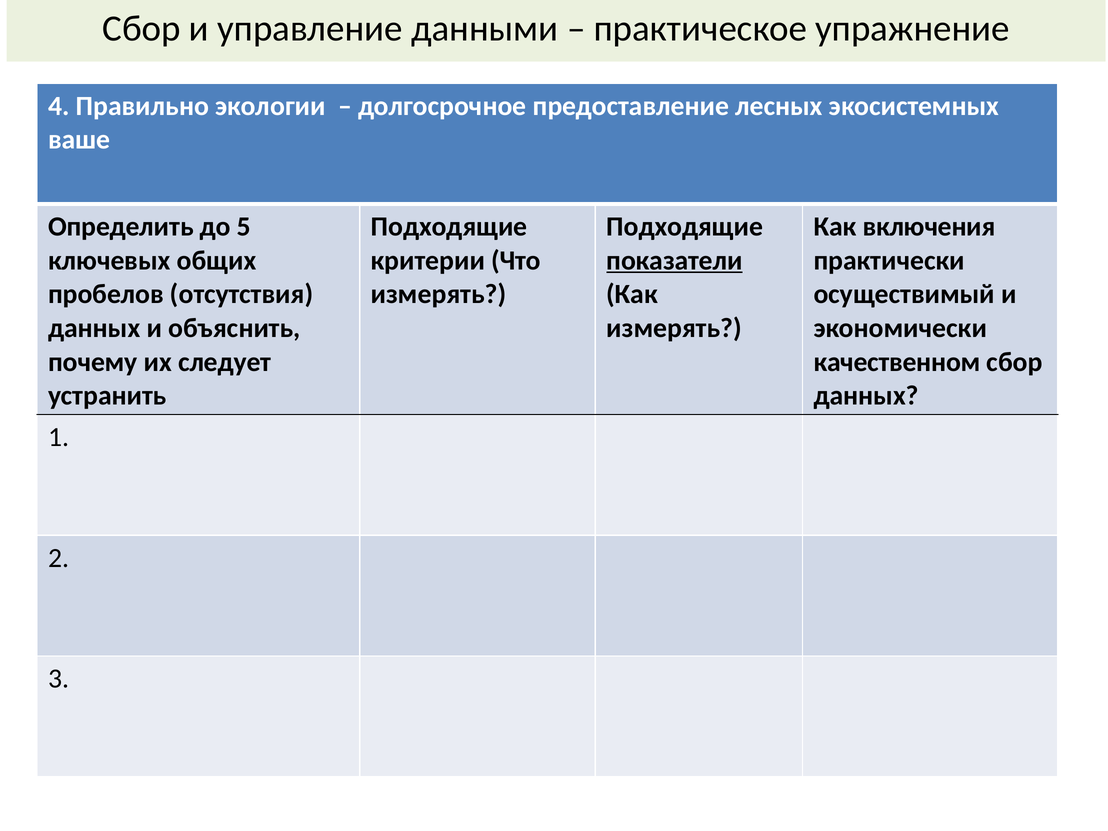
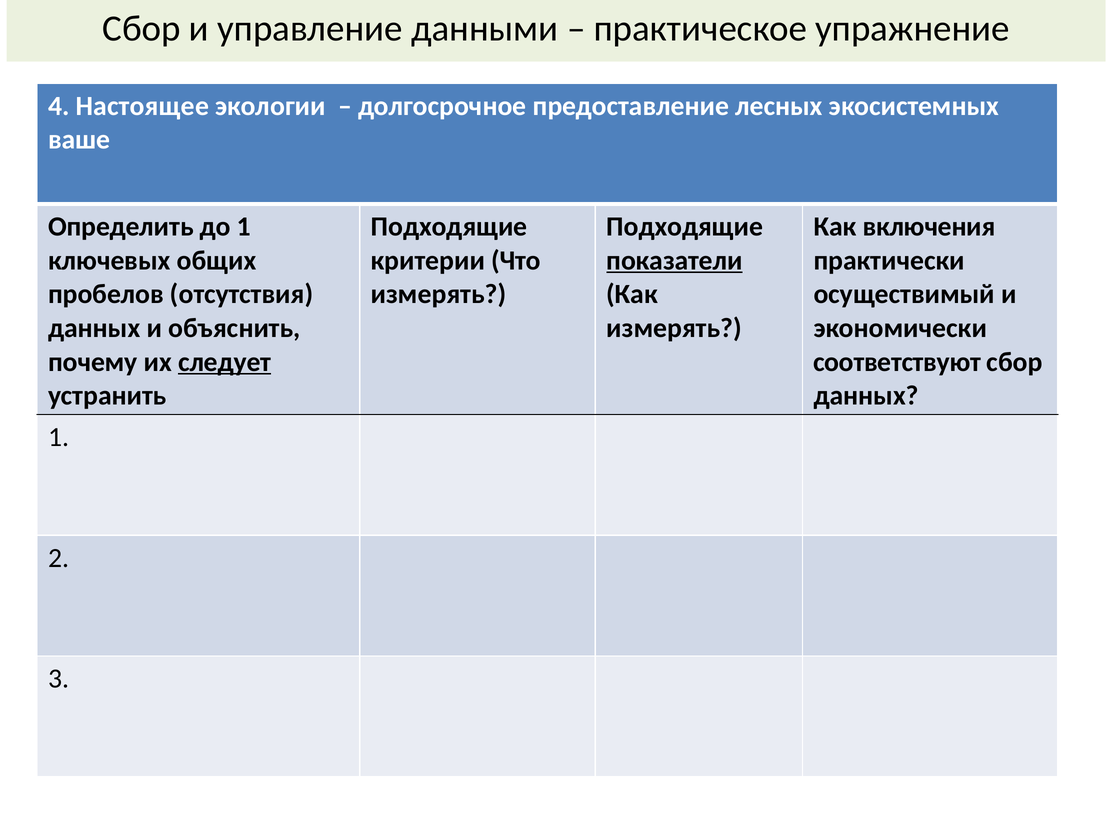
Правильно: Правильно -> Настоящее
до 5: 5 -> 1
следует underline: none -> present
качественном: качественном -> соответствуют
